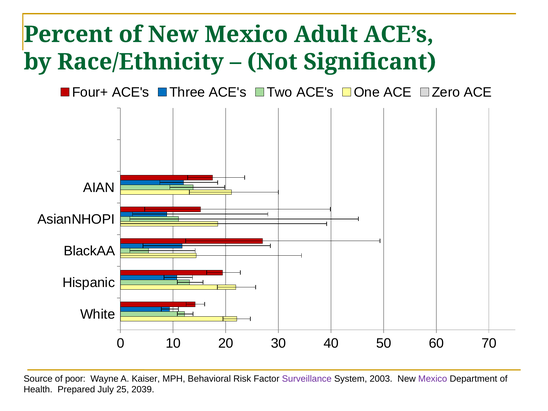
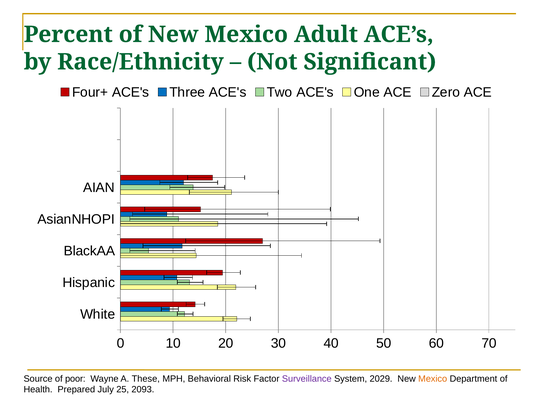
Kaiser: Kaiser -> These
2003: 2003 -> 2029
Mexico at (433, 379) colour: purple -> orange
2039: 2039 -> 2093
